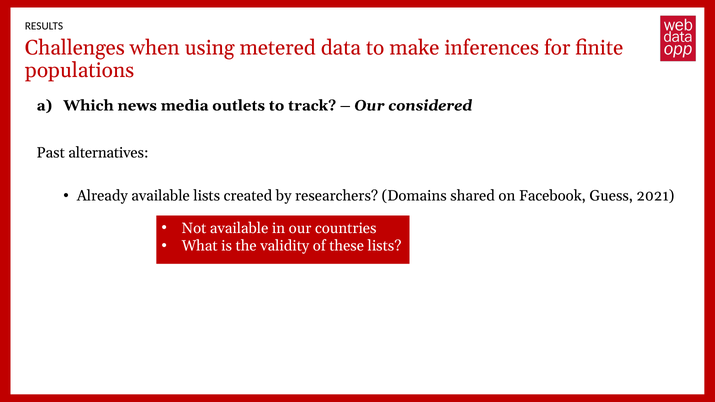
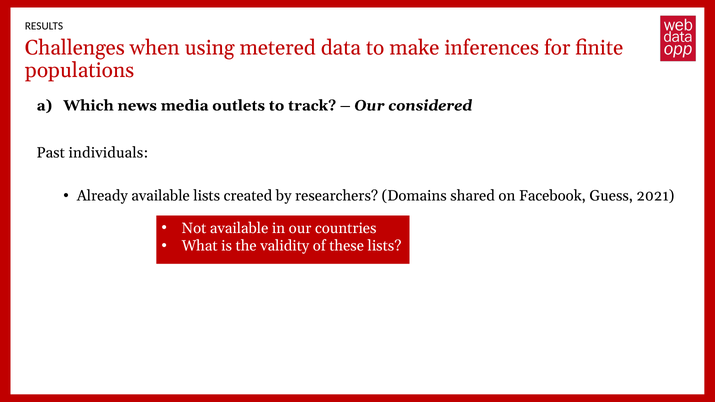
alternatives: alternatives -> individuals
